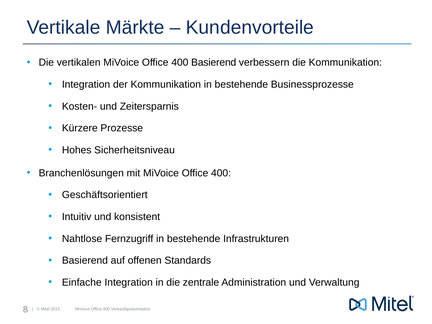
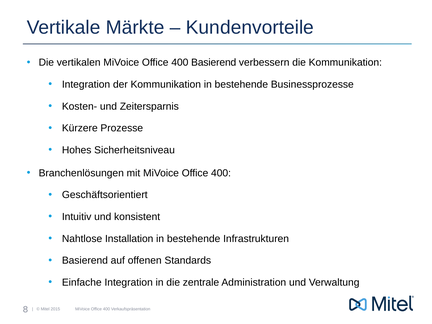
Fernzugriff: Fernzugriff -> Installation
